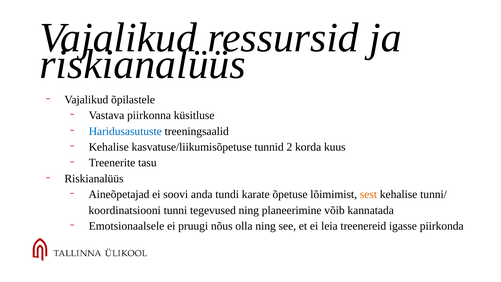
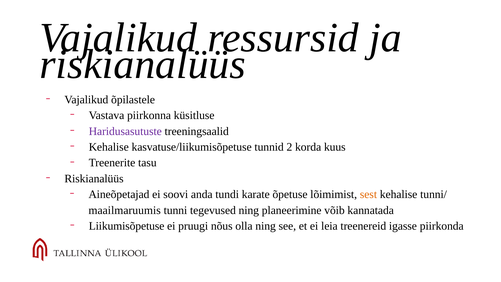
Haridusasutuste colour: blue -> purple
koordinatsiooni: koordinatsiooni -> maailmaruumis
Emotsionaalsele: Emotsionaalsele -> Liikumisõpetuse
